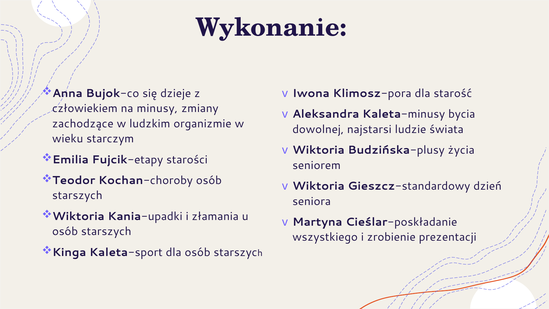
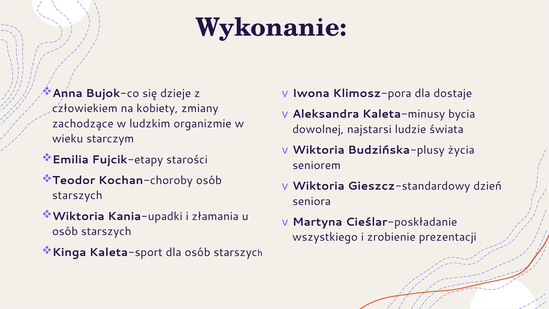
starość: starość -> dostaje
minusy: minusy -> kobiety
